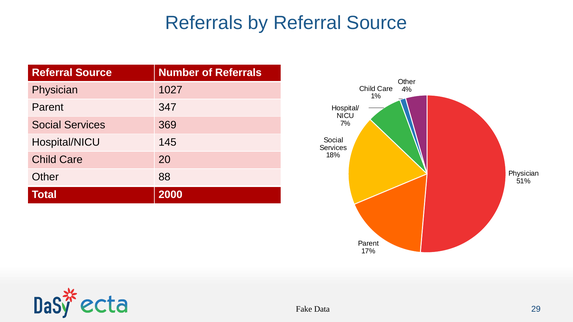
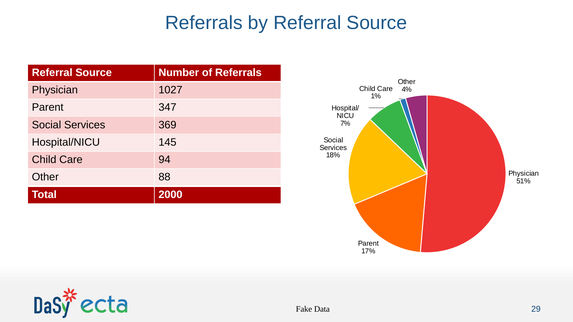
20: 20 -> 94
